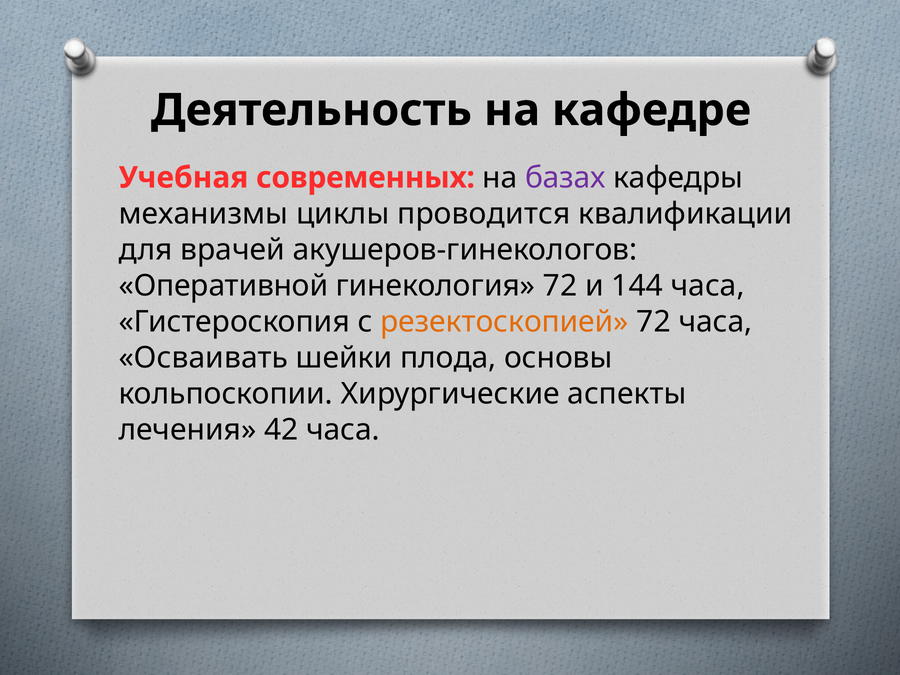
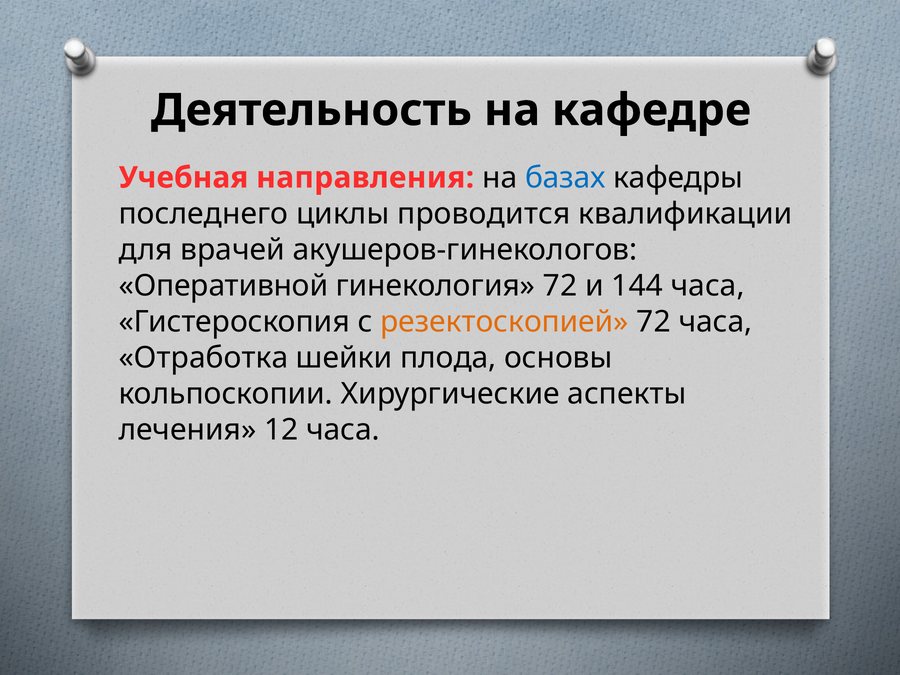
современных: современных -> направления
базах colour: purple -> blue
механизмы: механизмы -> последнего
Осваивать: Осваивать -> Отработка
42: 42 -> 12
